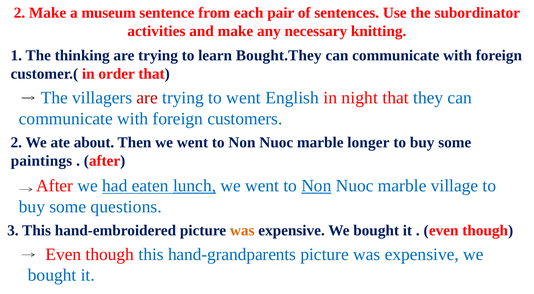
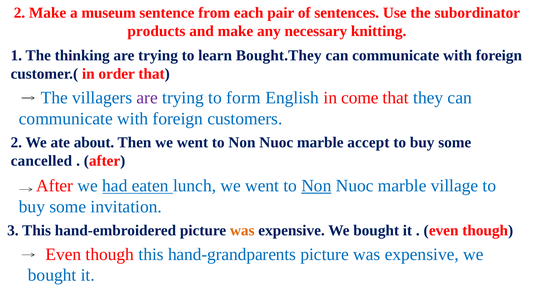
activities: activities -> products
are at (147, 98) colour: red -> purple
to went: went -> form
night: night -> come
longer: longer -> accept
paintings: paintings -> cancelled
lunch underline: present -> none
questions: questions -> invitation
